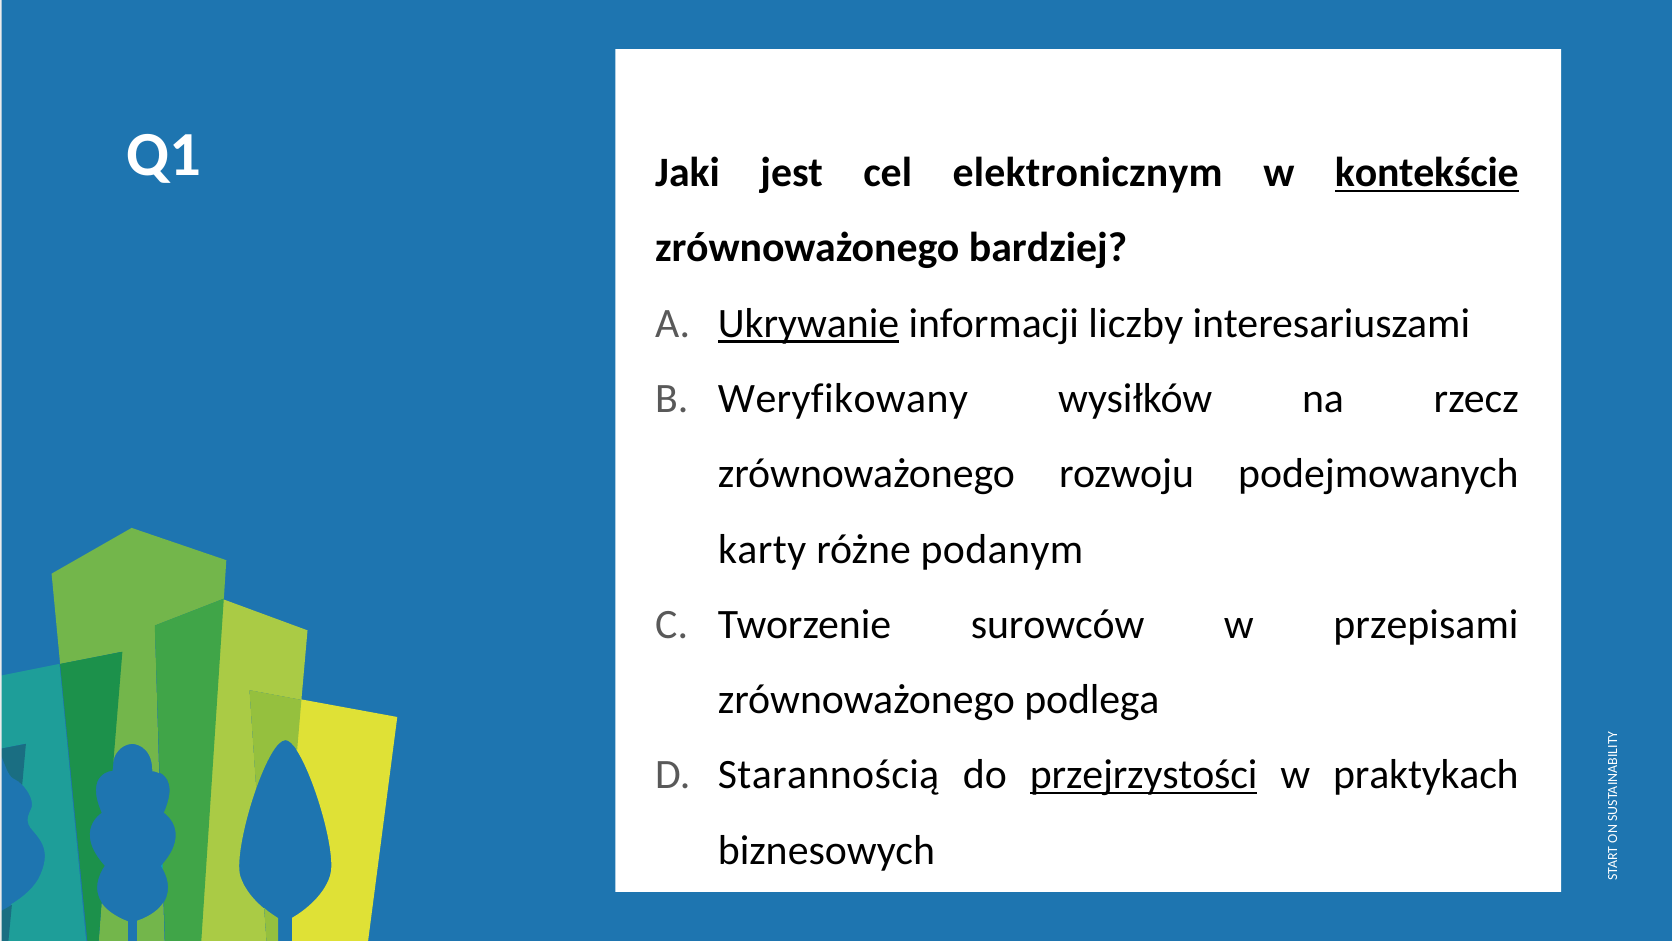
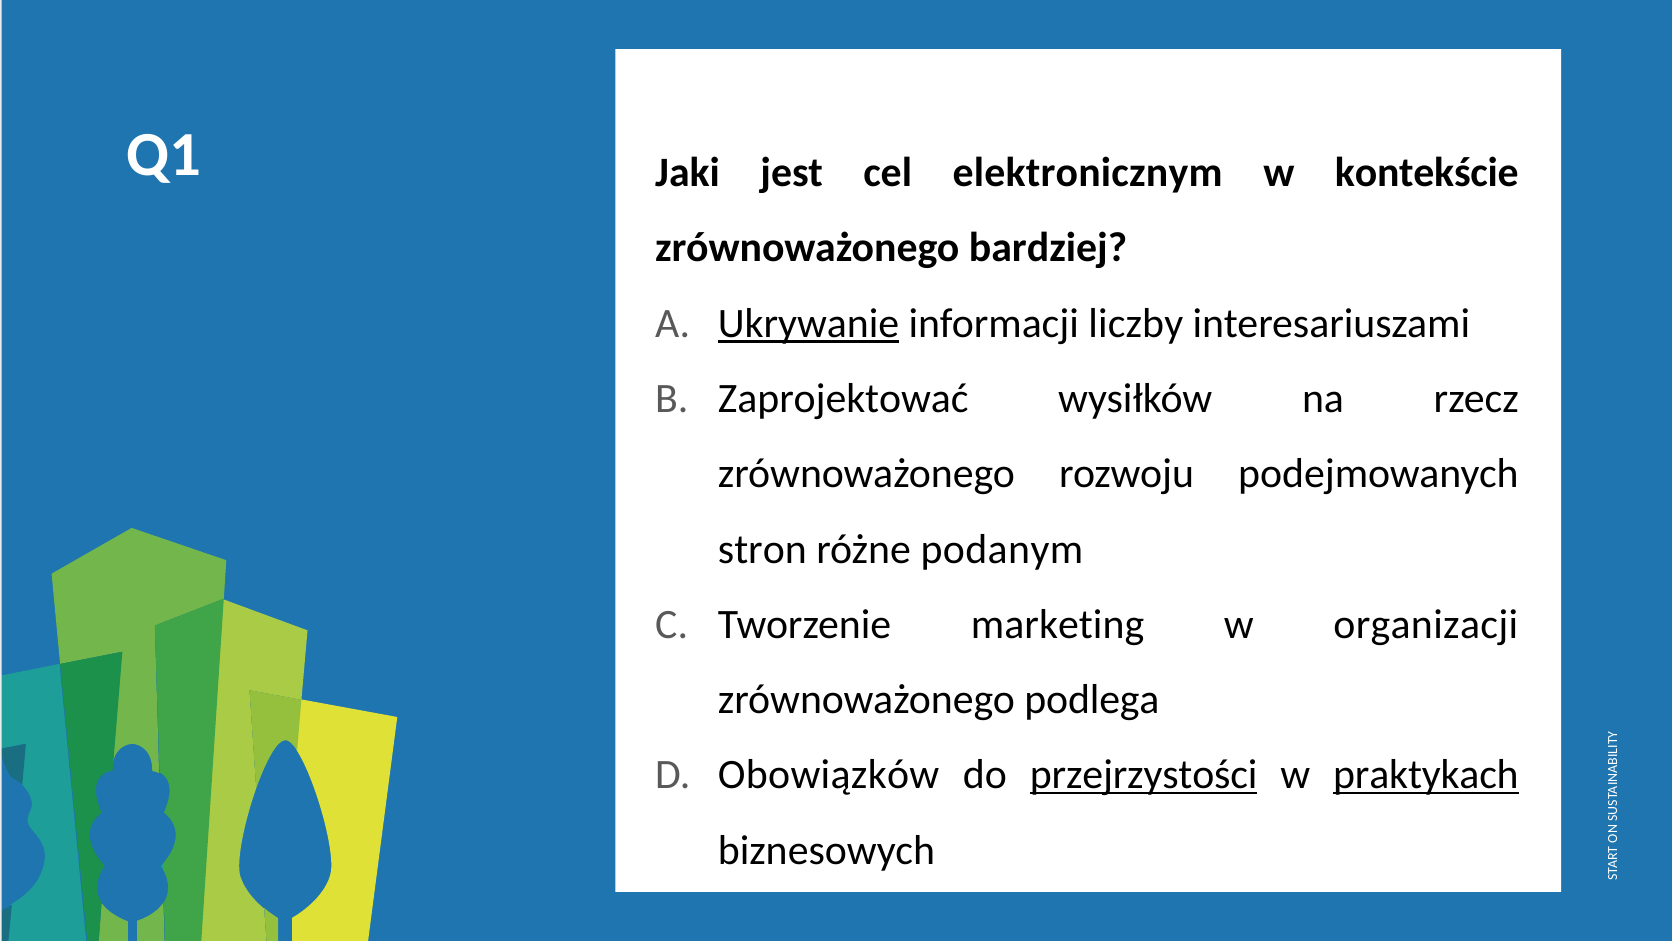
kontekście underline: present -> none
Weryfikowany: Weryfikowany -> Zaprojektować
karty: karty -> stron
surowców: surowców -> marketing
przepisami: przepisami -> organizacji
Starannością: Starannością -> Obowiązków
praktykach underline: none -> present
